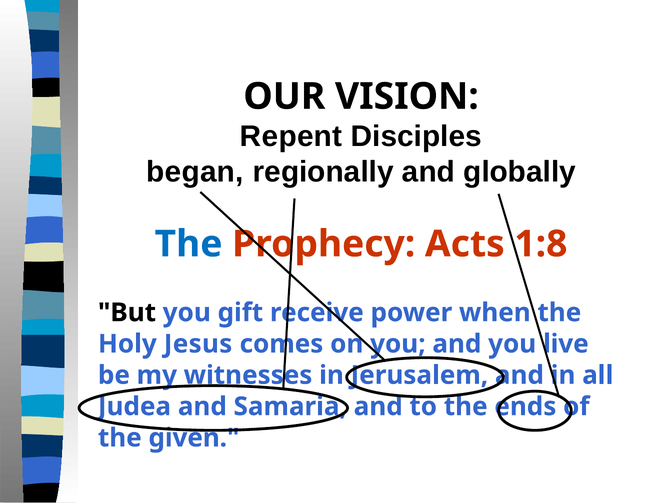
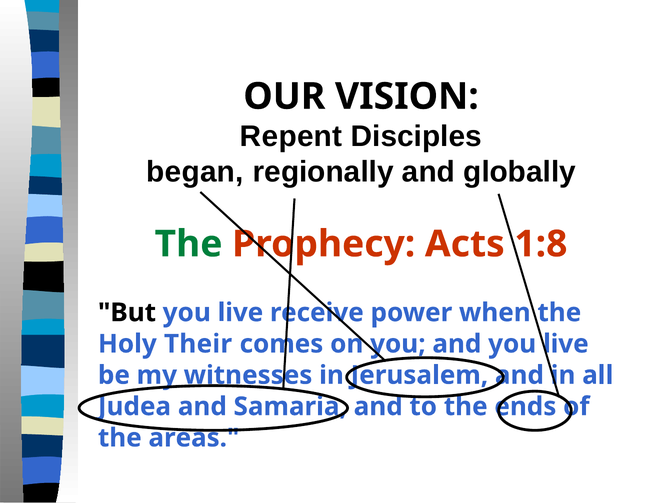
The at (189, 244) colour: blue -> green
gift at (240, 313): gift -> live
Jesus: Jesus -> Their
given: given -> areas
